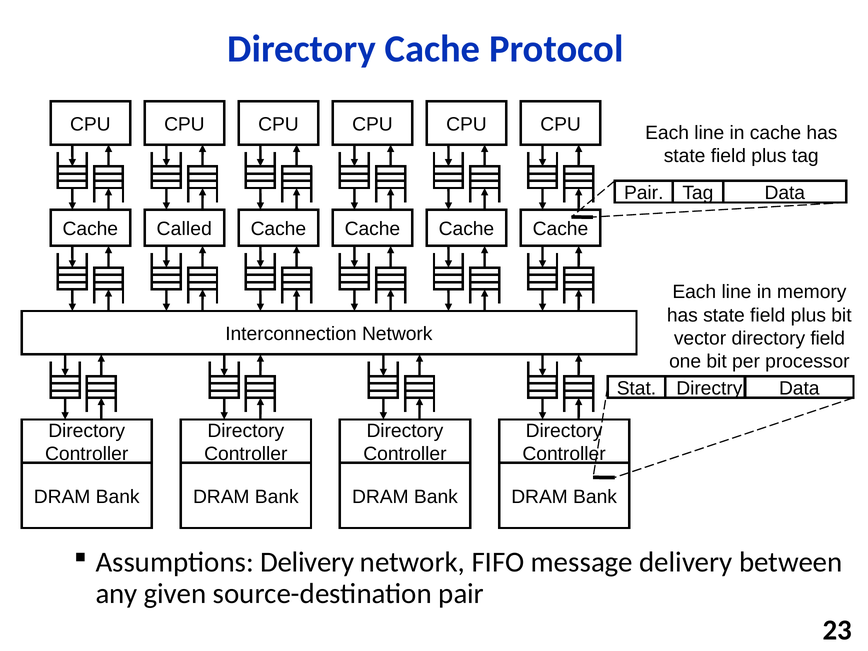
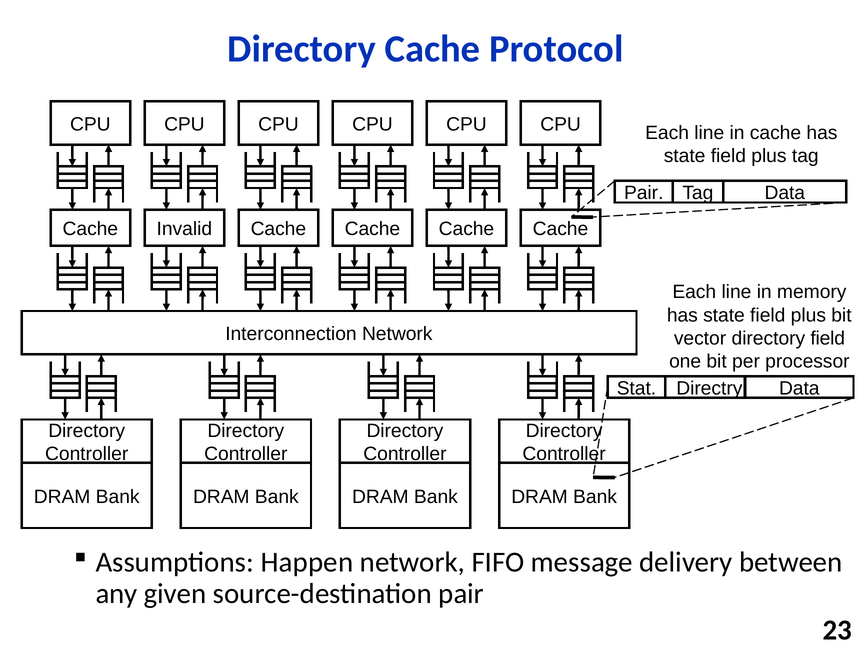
Called: Called -> Invalid
Assumptions Delivery: Delivery -> Happen
